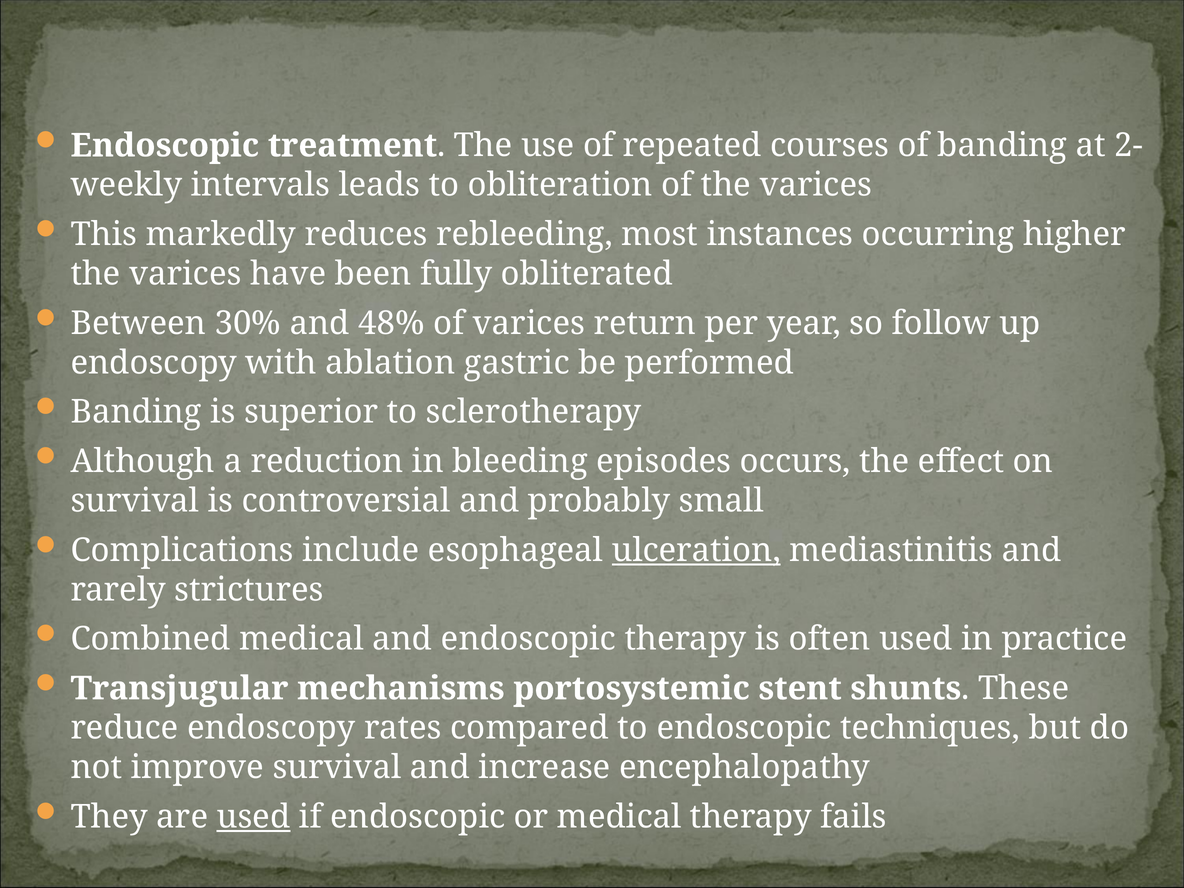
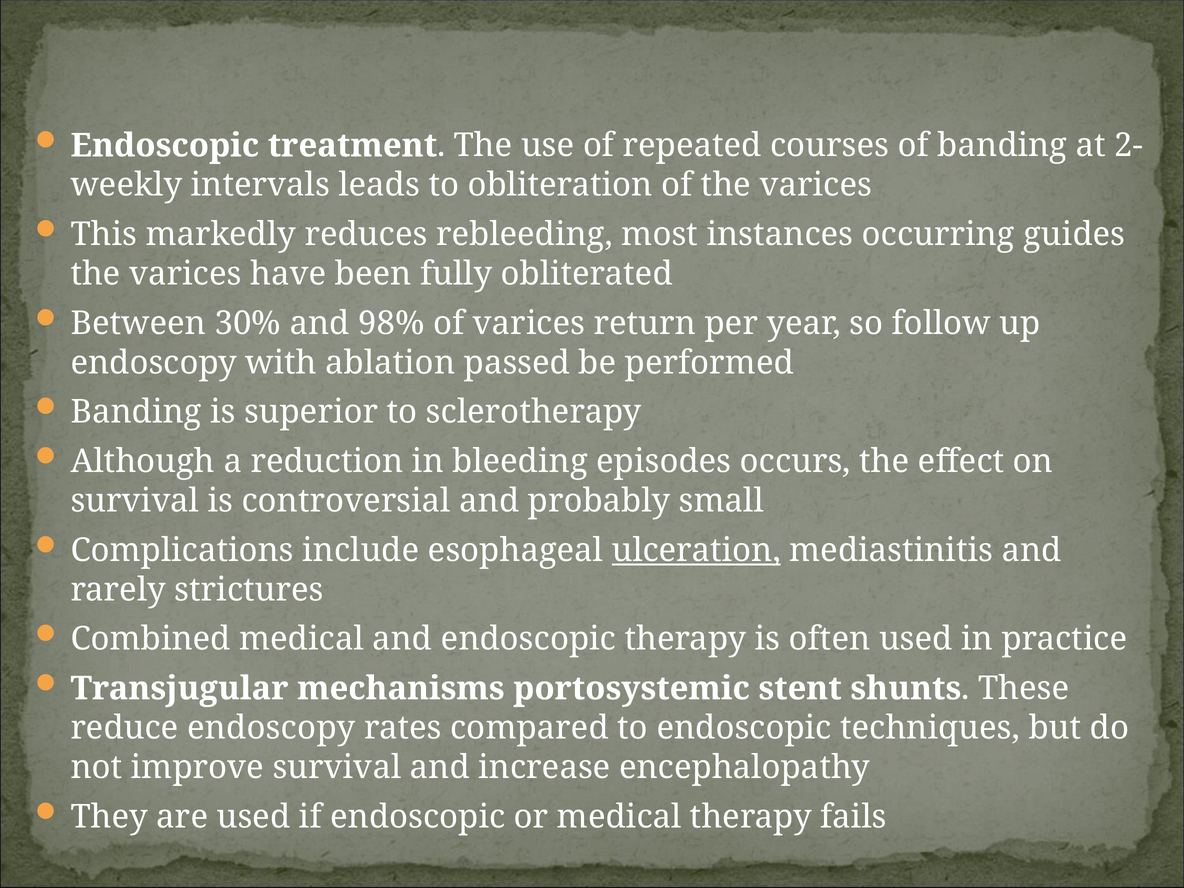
higher: higher -> guides
48%: 48% -> 98%
gastric: gastric -> passed
used at (253, 817) underline: present -> none
